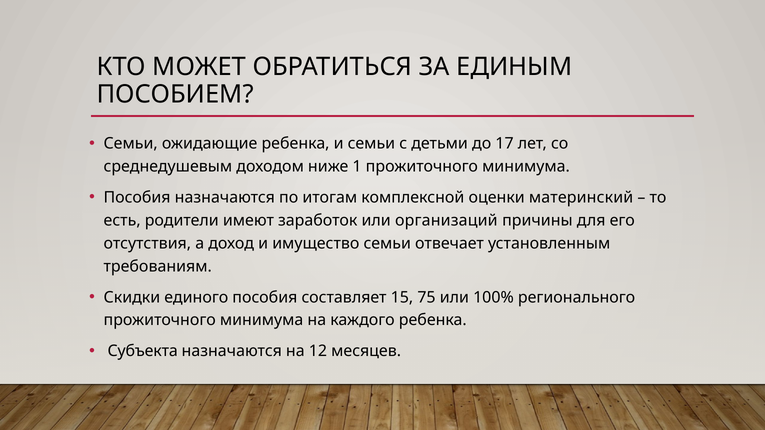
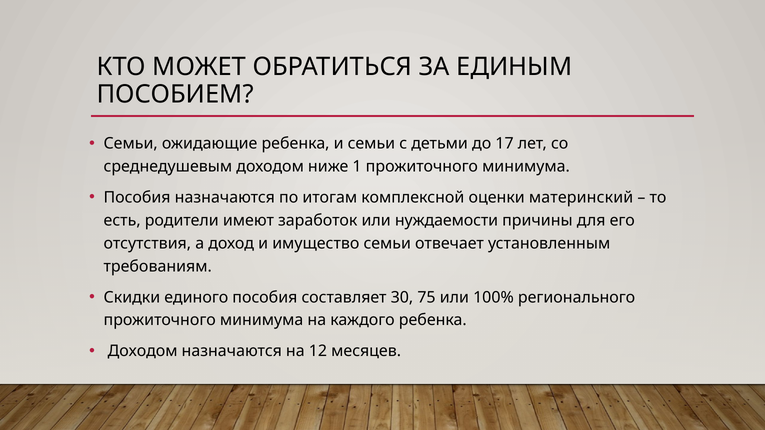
организаций: организаций -> нуждаемости
15: 15 -> 30
Субъекта at (143, 351): Субъекта -> Доходом
